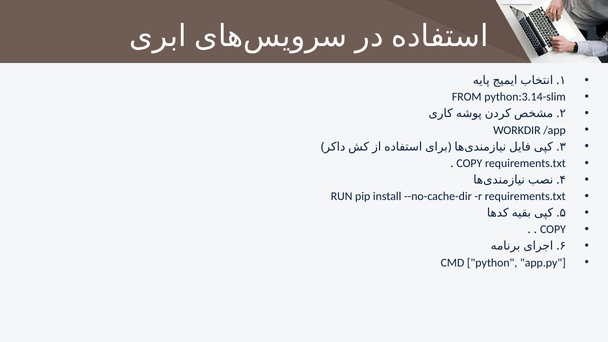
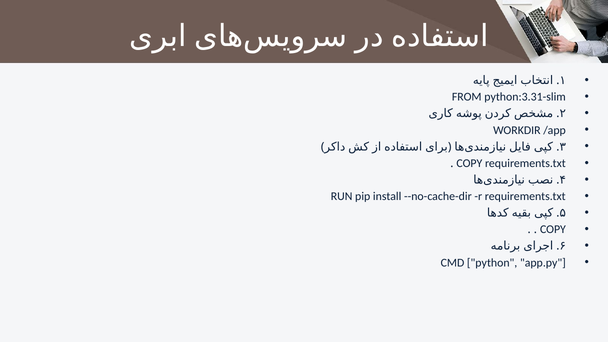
python:3.14-slim: python:3.14-slim -> python:3.31-slim
